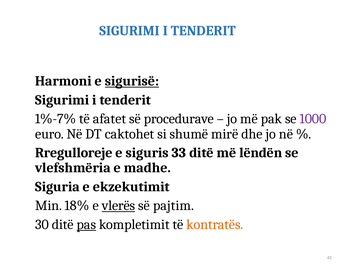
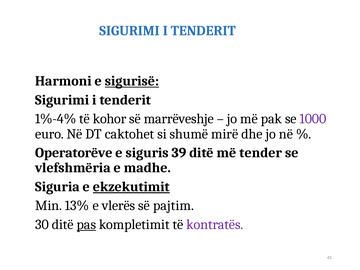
1%-7%: 1%-7% -> 1%-4%
afatet: afatet -> kohor
procedurave: procedurave -> marrëveshje
Rregulloreje: Rregulloreje -> Operatorëve
33: 33 -> 39
lëndën: lëndën -> tender
ekzekutimit underline: none -> present
18%: 18% -> 13%
vlerës underline: present -> none
kontratës colour: orange -> purple
